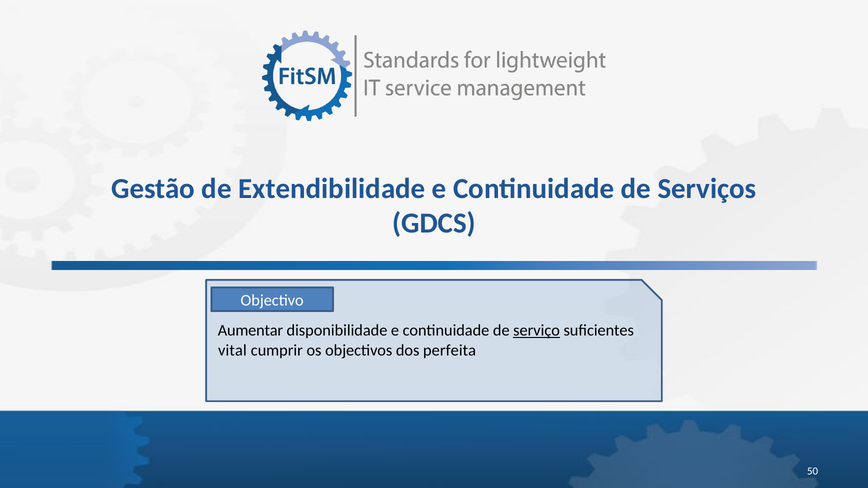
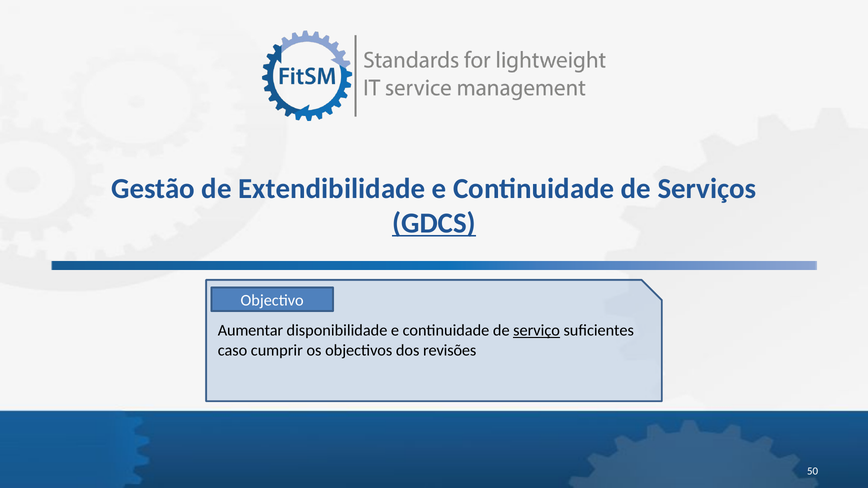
GDCS underline: none -> present
vital: vital -> caso
perfeita: perfeita -> revisões
